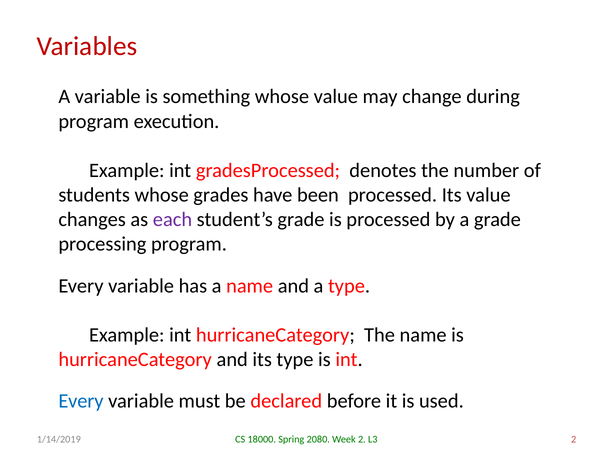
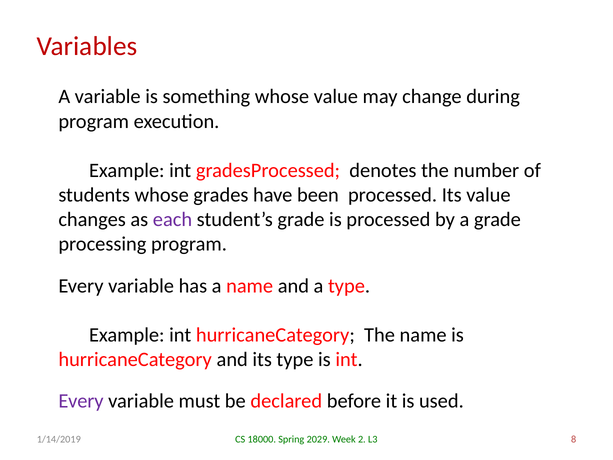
Every at (81, 401) colour: blue -> purple
2080: 2080 -> 2029
L3 2: 2 -> 8
